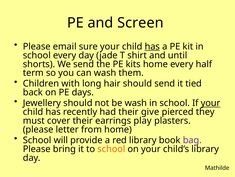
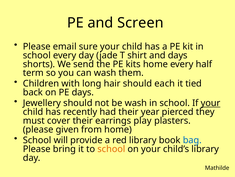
has at (152, 46) underline: present -> none
and until: until -> days
should send: send -> each
give: give -> year
letter: letter -> given
bag colour: purple -> blue
